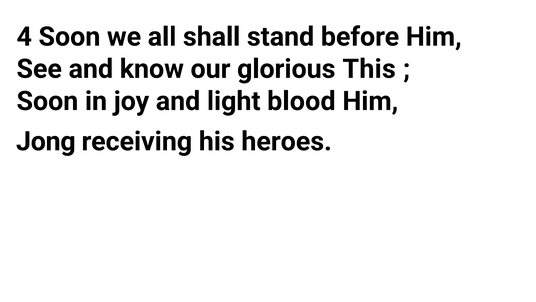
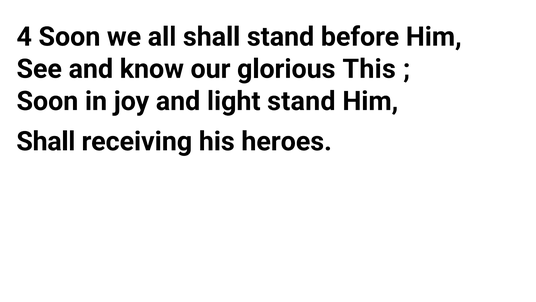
light blood: blood -> stand
Jong at (46, 141): Jong -> Shall
